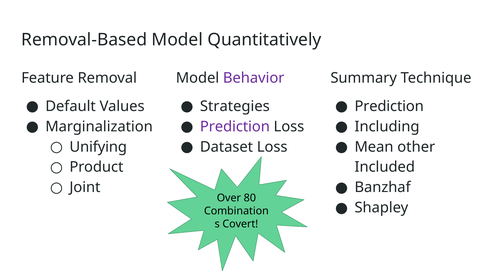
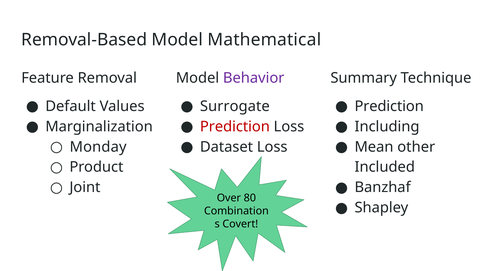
Quantitatively: Quantitatively -> Mathematical
Strategies: Strategies -> Surrogate
Prediction at (235, 127) colour: purple -> red
Unifying: Unifying -> Monday
